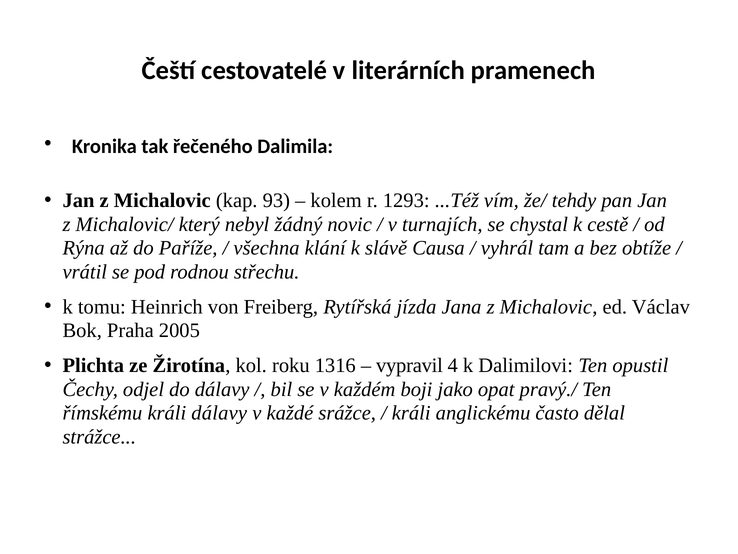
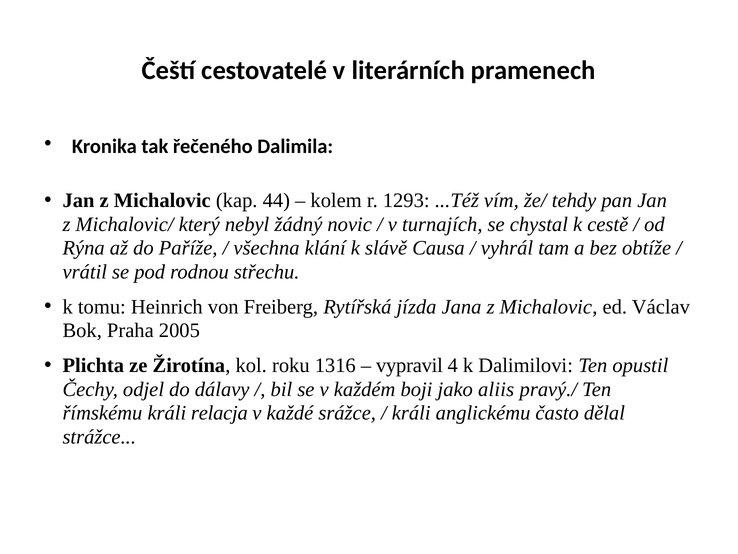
93: 93 -> 44
opat: opat -> aliis
králi dálavy: dálavy -> relacja
